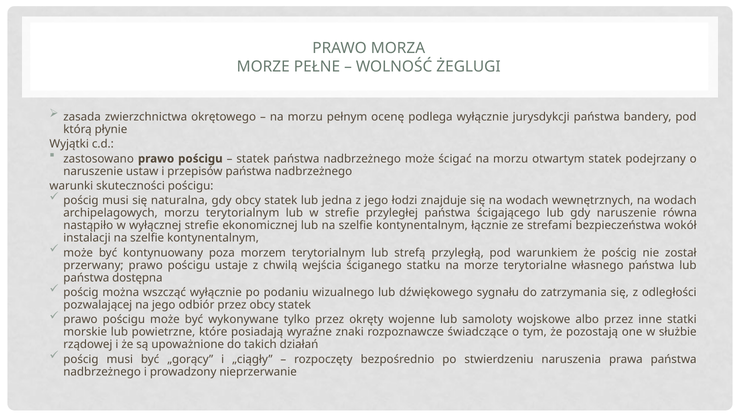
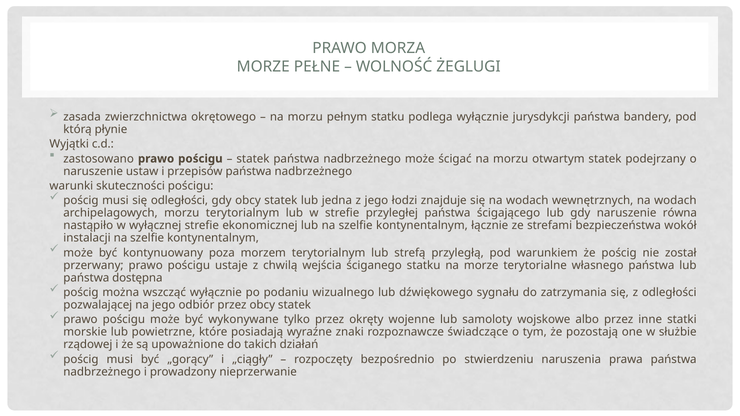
pełnym ocenę: ocenę -> statku
się naturalna: naturalna -> odległości
